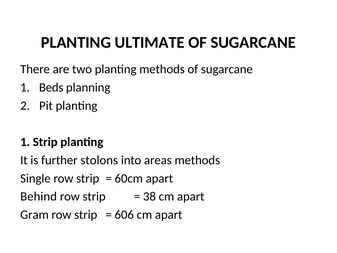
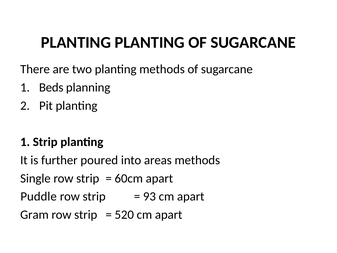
PLANTING ULTIMATE: ULTIMATE -> PLANTING
stolons: stolons -> poured
Behind: Behind -> Puddle
38: 38 -> 93
606: 606 -> 520
